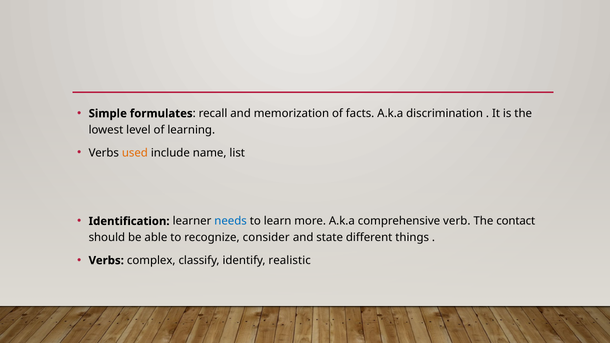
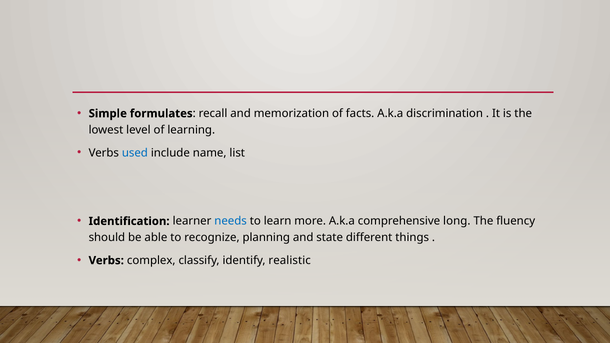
used colour: orange -> blue
verb: verb -> long
contact: contact -> fluency
consider: consider -> planning
